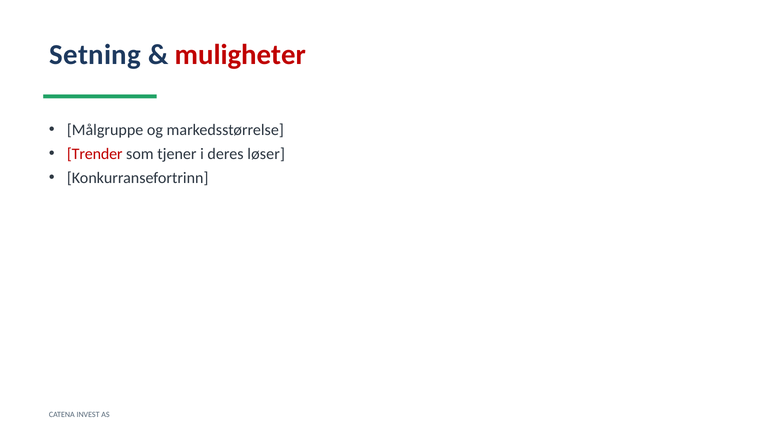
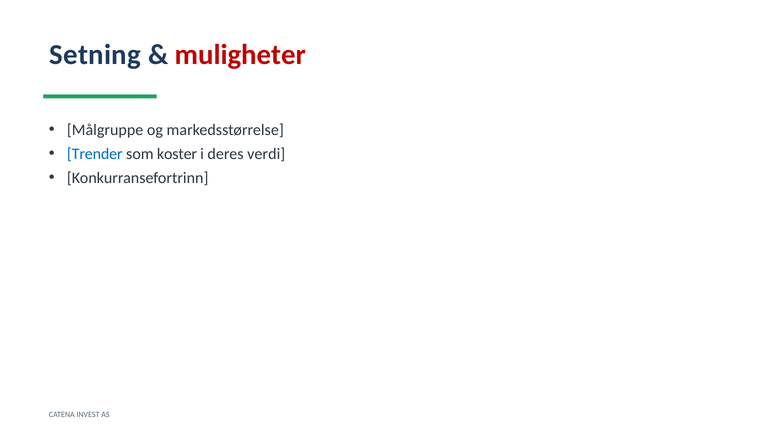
Trender colour: red -> blue
tjener: tjener -> koster
løser: løser -> verdi
